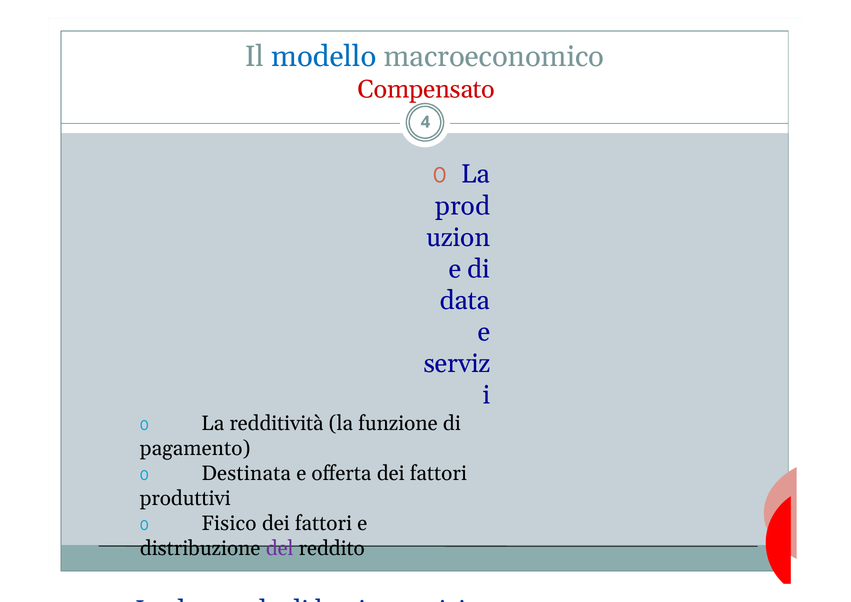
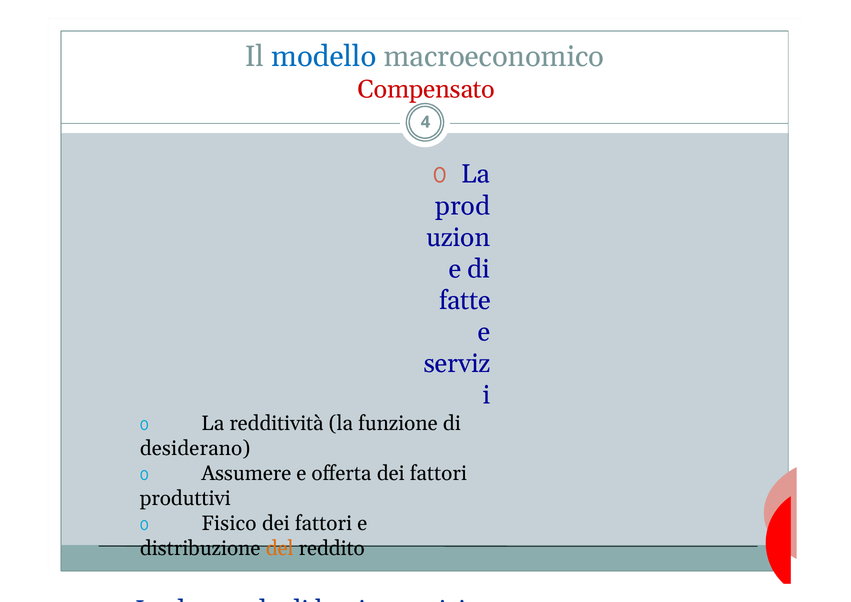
data: data -> fatte
pagamento: pagamento -> desiderano
Destinata: Destinata -> Assumere
del colour: purple -> orange
